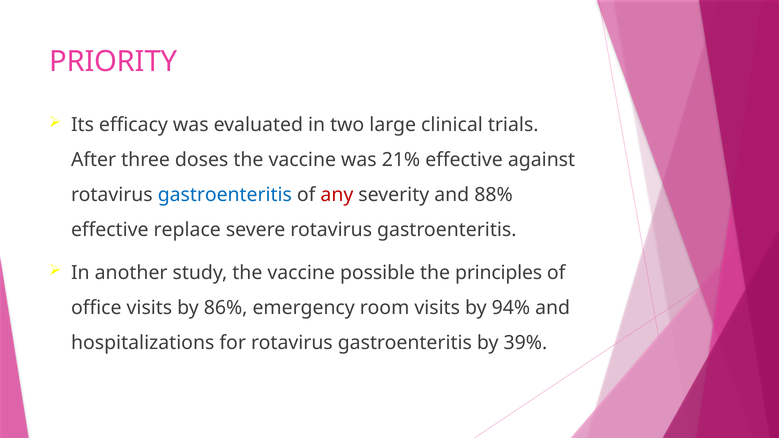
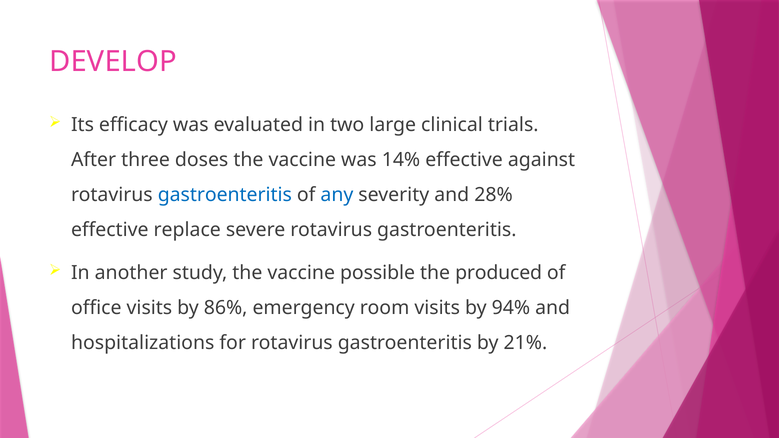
PRIORITY: PRIORITY -> DEVELOP
21%: 21% -> 14%
any colour: red -> blue
88%: 88% -> 28%
principles: principles -> produced
39%: 39% -> 21%
